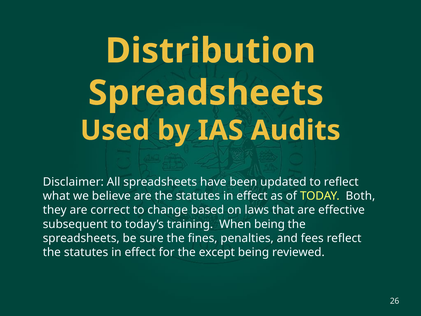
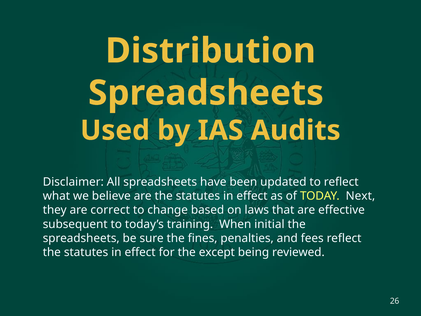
Both: Both -> Next
When being: being -> initial
